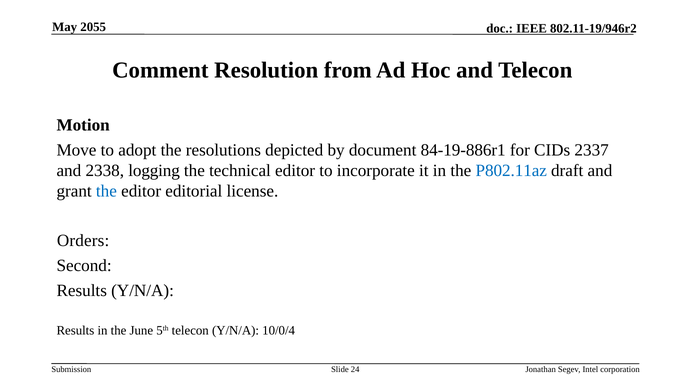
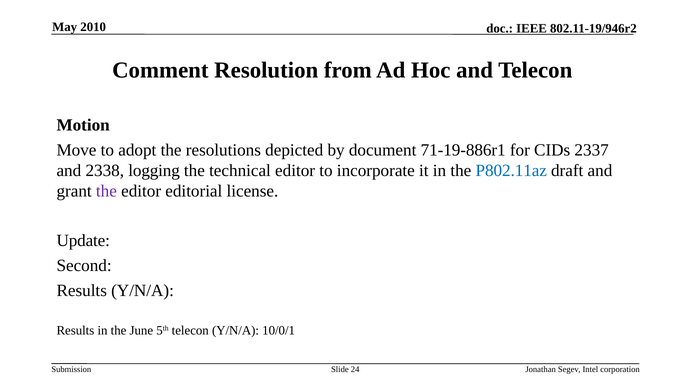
2055: 2055 -> 2010
84-19-886r1: 84-19-886r1 -> 71-19-886r1
the at (106, 191) colour: blue -> purple
Orders: Orders -> Update
10/0/4: 10/0/4 -> 10/0/1
